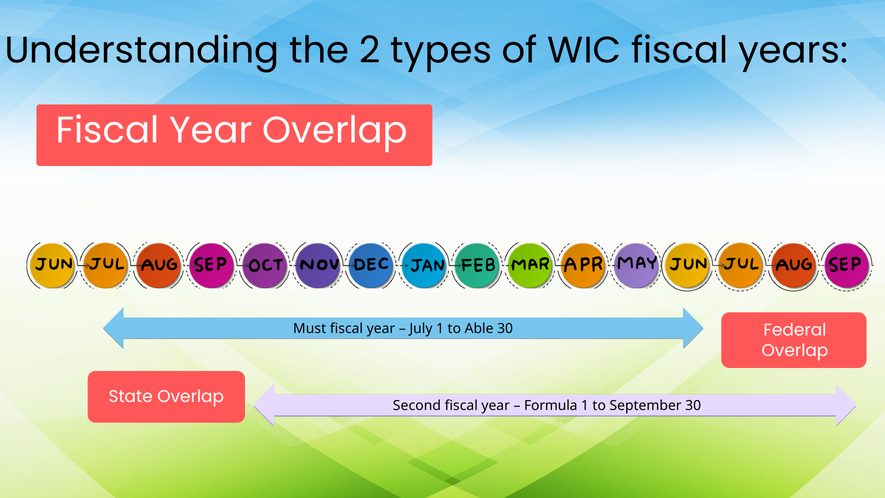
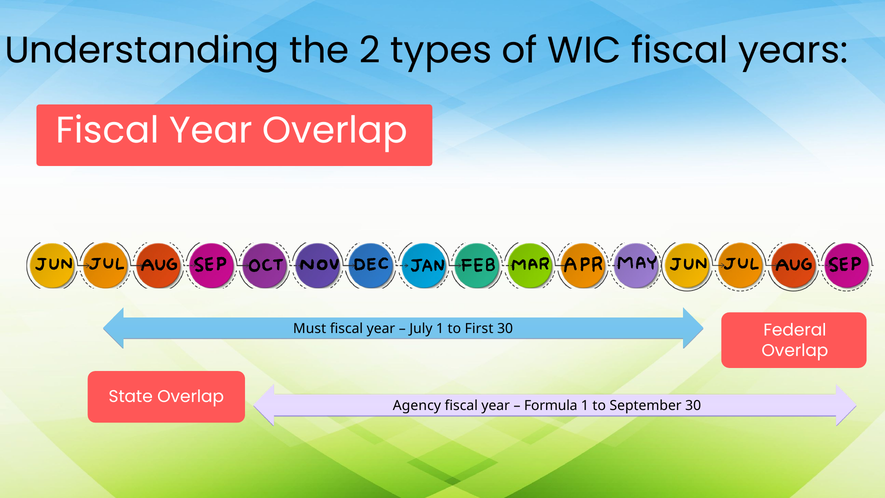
Able: Able -> First
Second: Second -> Agency
